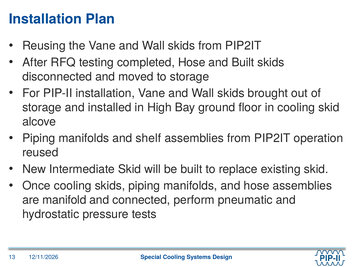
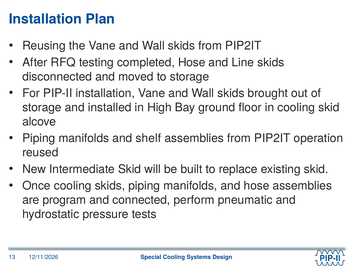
and Built: Built -> Line
manifold: manifold -> program
